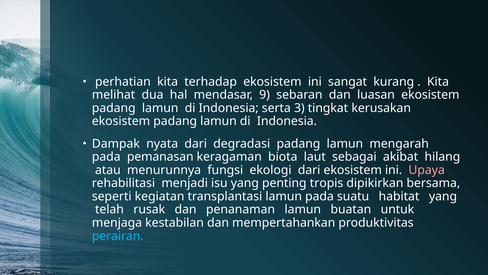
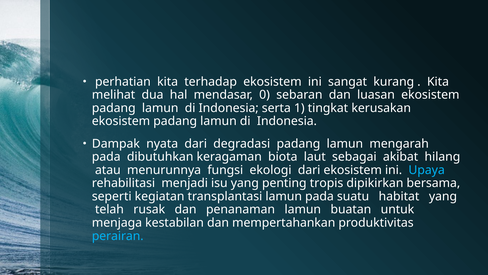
9: 9 -> 0
3: 3 -> 1
pemanasan: pemanasan -> dibutuhkan
Upaya colour: pink -> light blue
